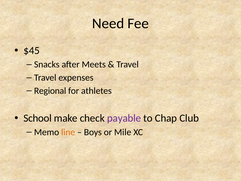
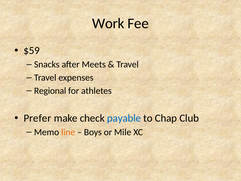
Need: Need -> Work
$45: $45 -> $59
School: School -> Prefer
payable colour: purple -> blue
